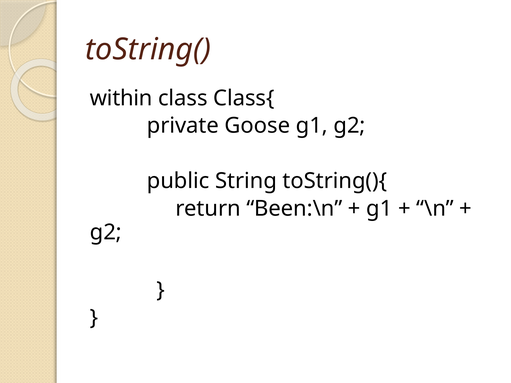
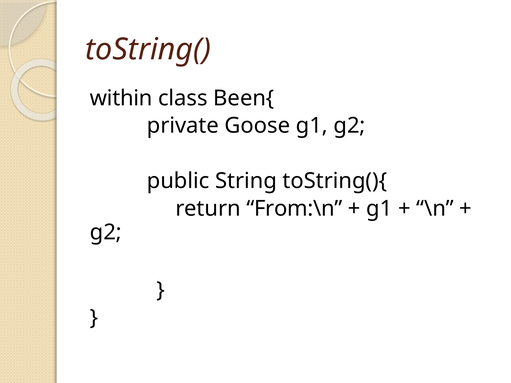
Class{: Class{ -> Been{
Been:\n: Been:\n -> From:\n
